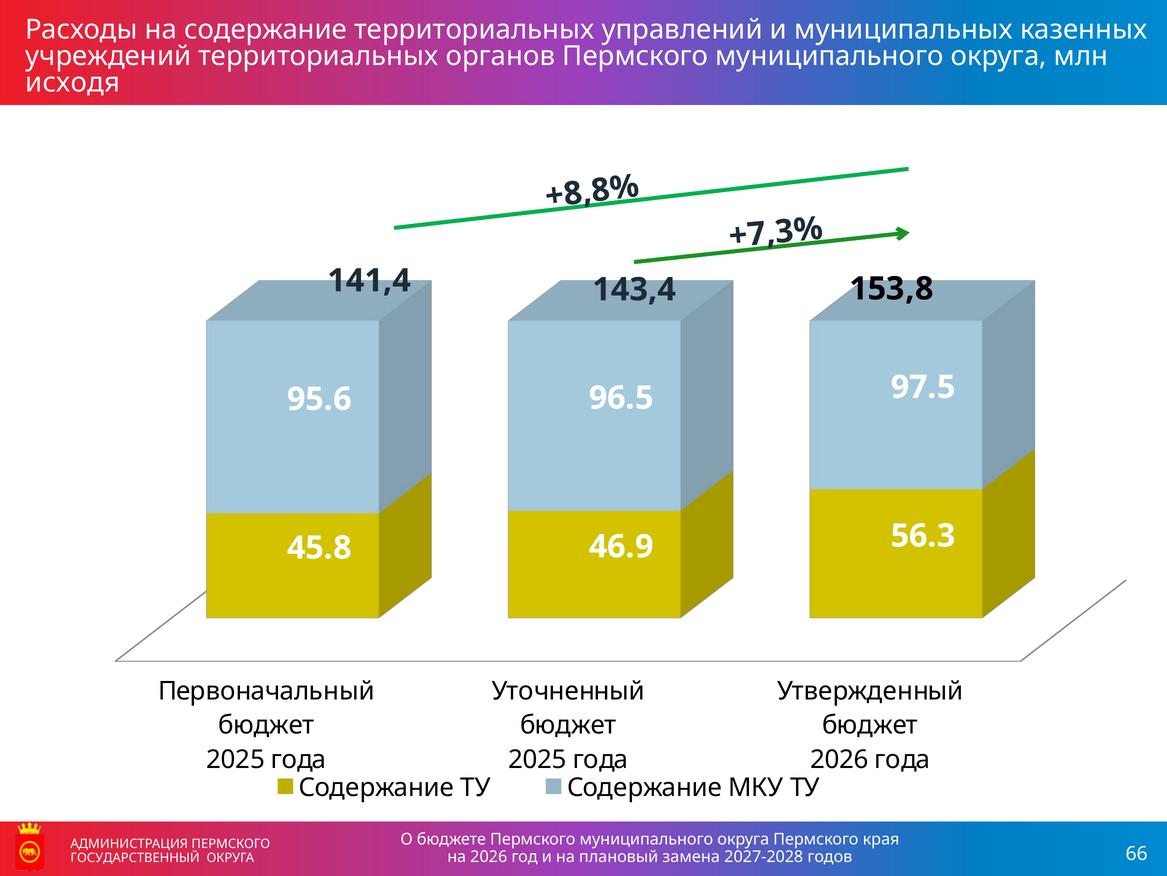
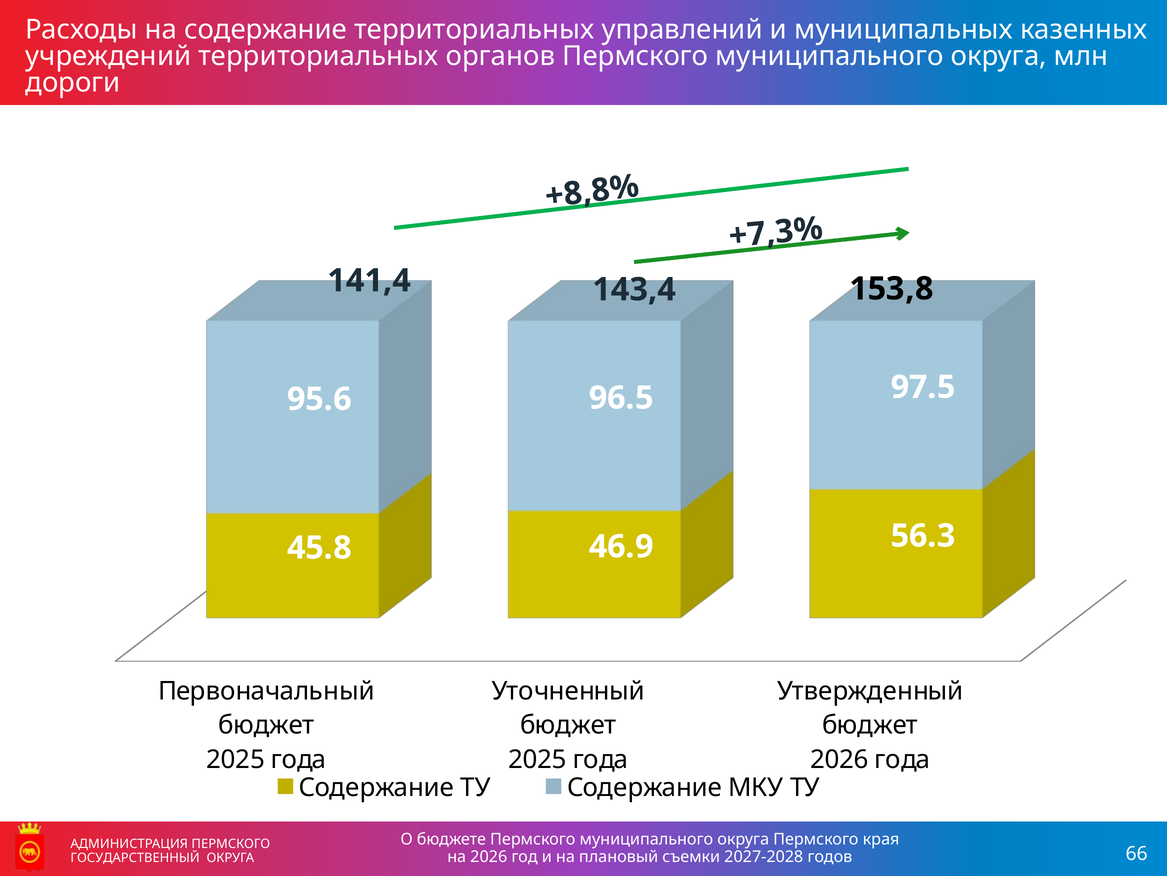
исходя: исходя -> дороги
замена: замена -> съемки
